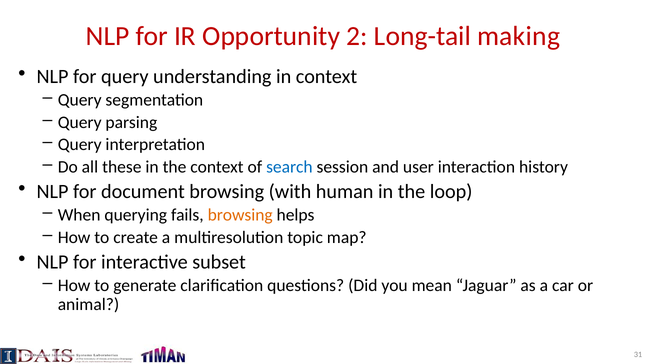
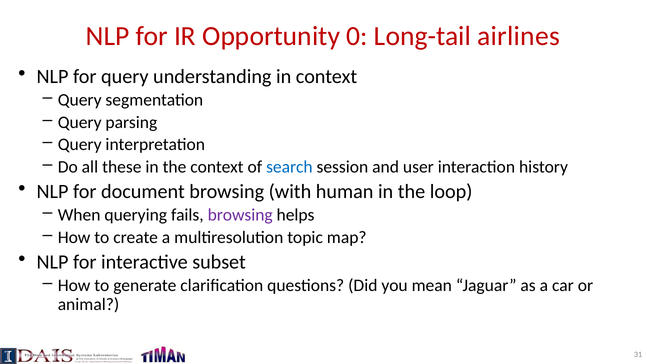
2: 2 -> 0
making: making -> airlines
browsing at (240, 215) colour: orange -> purple
